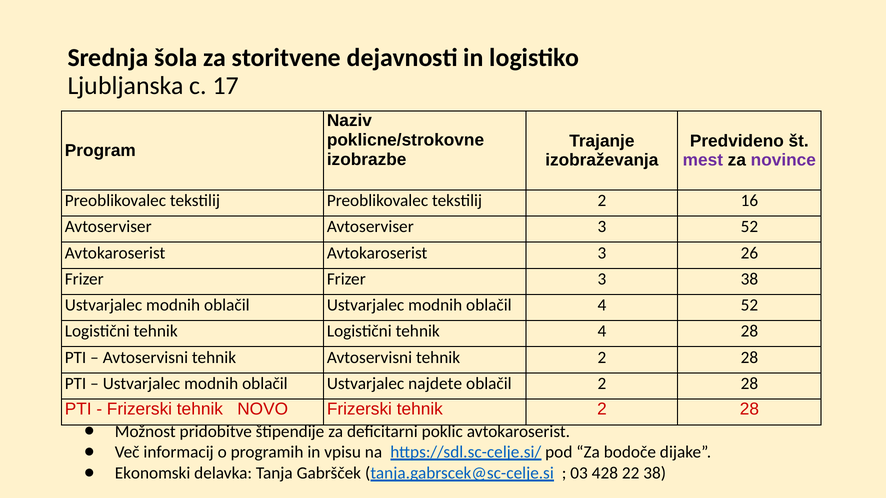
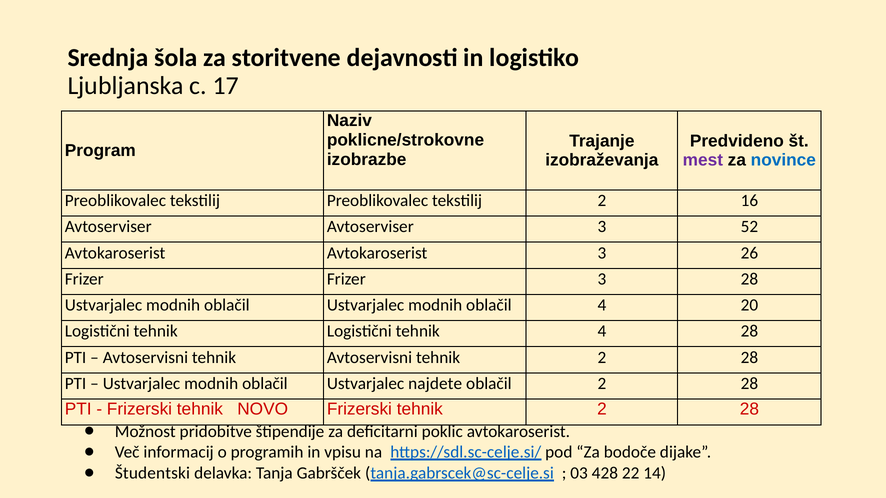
novince colour: purple -> blue
3 38: 38 -> 28
4 52: 52 -> 20
Ekonomski: Ekonomski -> Študentski
22 38: 38 -> 14
